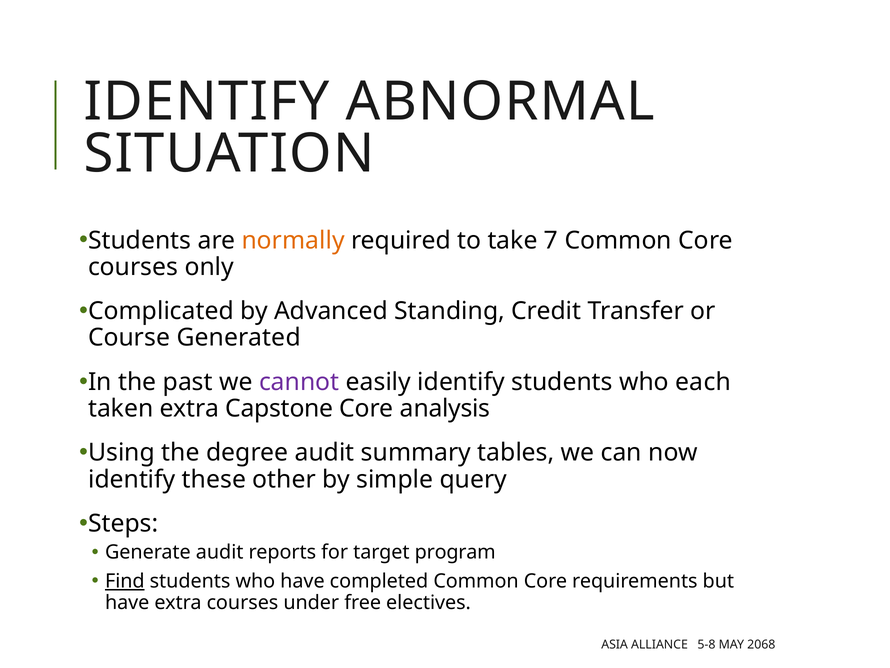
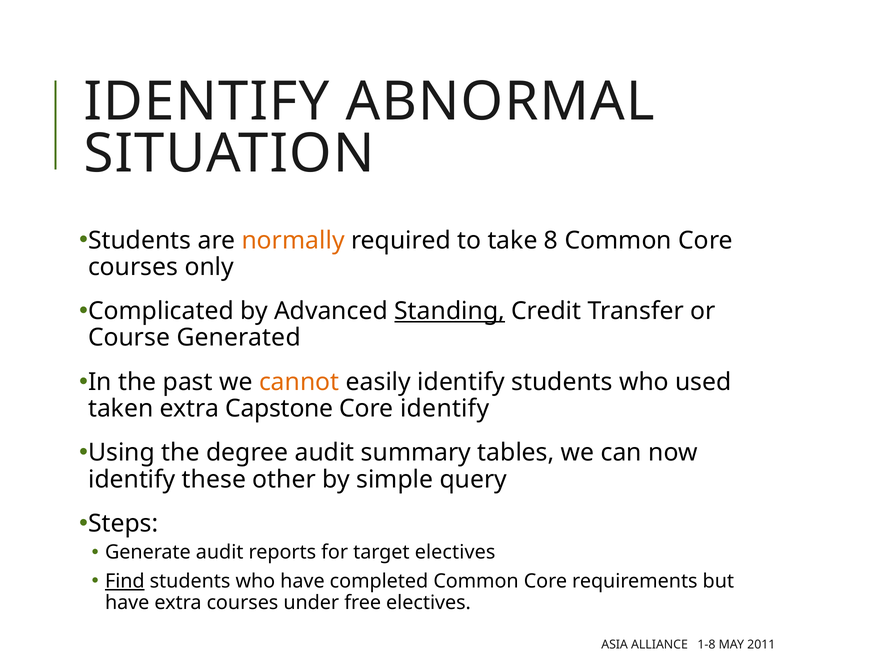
7: 7 -> 8
Standing underline: none -> present
cannot colour: purple -> orange
each: each -> used
Core analysis: analysis -> identify
target program: program -> electives
5-8: 5-8 -> 1-8
2068: 2068 -> 2011
